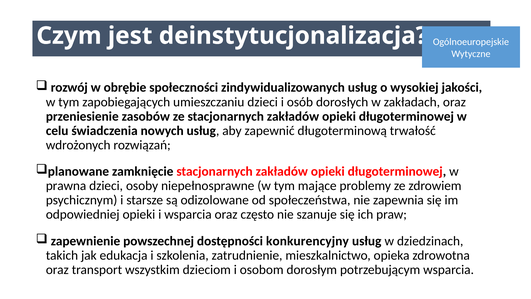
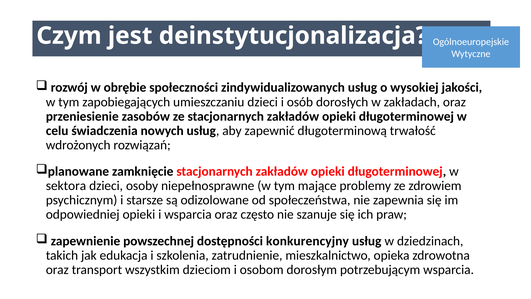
prawna: prawna -> sektora
